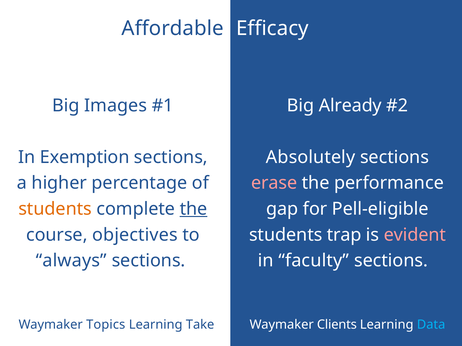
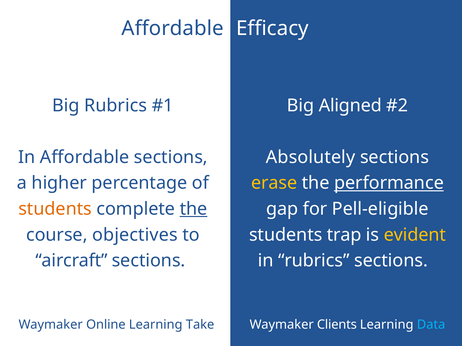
Big Images: Images -> Rubrics
Already: Already -> Aligned
In Exemption: Exemption -> Affordable
erase colour: pink -> yellow
performance underline: none -> present
evident colour: pink -> yellow
always: always -> aircraft
in faculty: faculty -> rubrics
Topics: Topics -> Online
